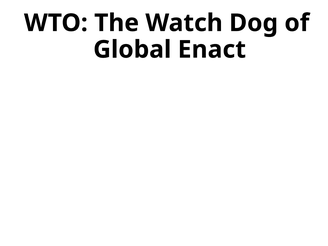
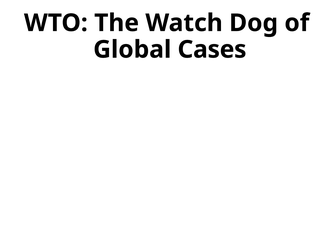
Enact: Enact -> Cases
